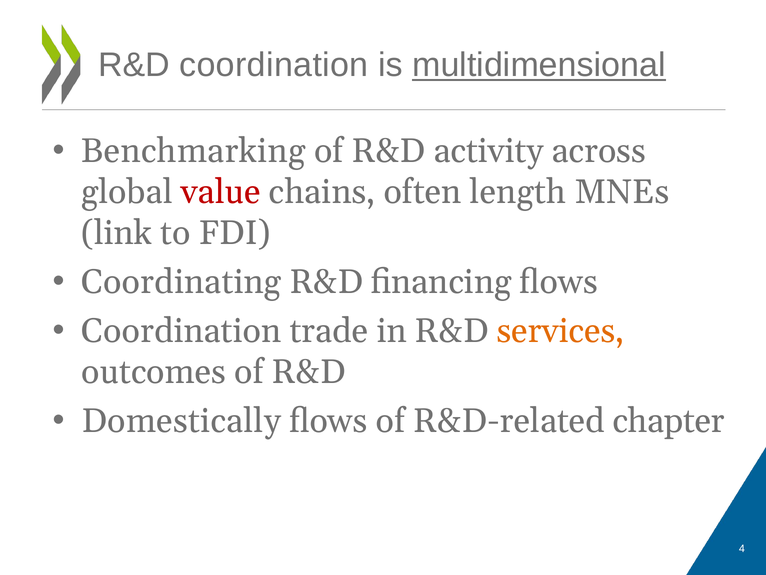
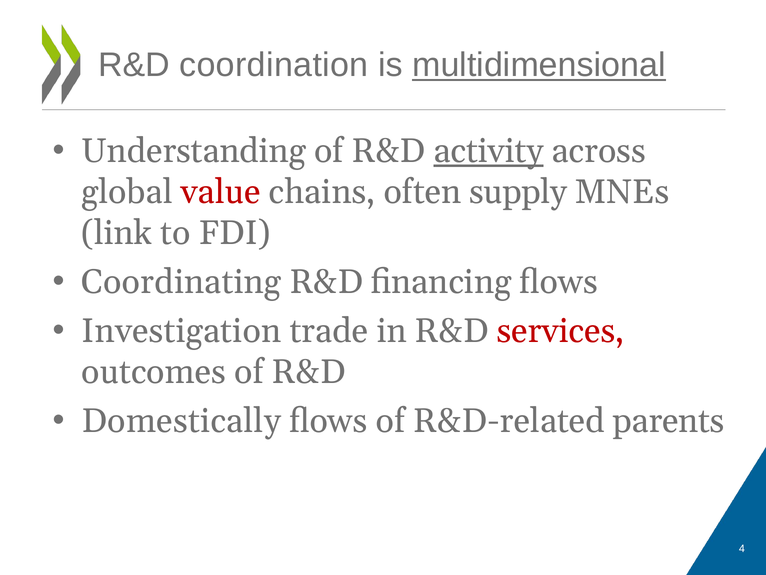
Benchmarking: Benchmarking -> Understanding
activity underline: none -> present
length: length -> supply
Coordination at (181, 331): Coordination -> Investigation
services colour: orange -> red
chapter: chapter -> parents
